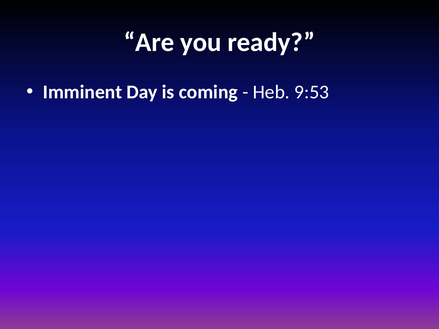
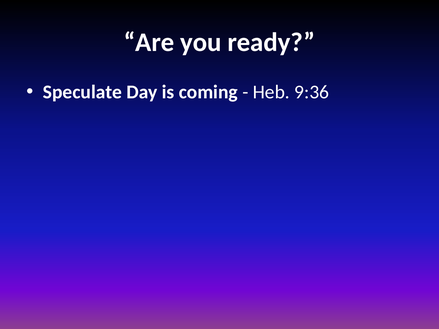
Imminent: Imminent -> Speculate
9:53: 9:53 -> 9:36
